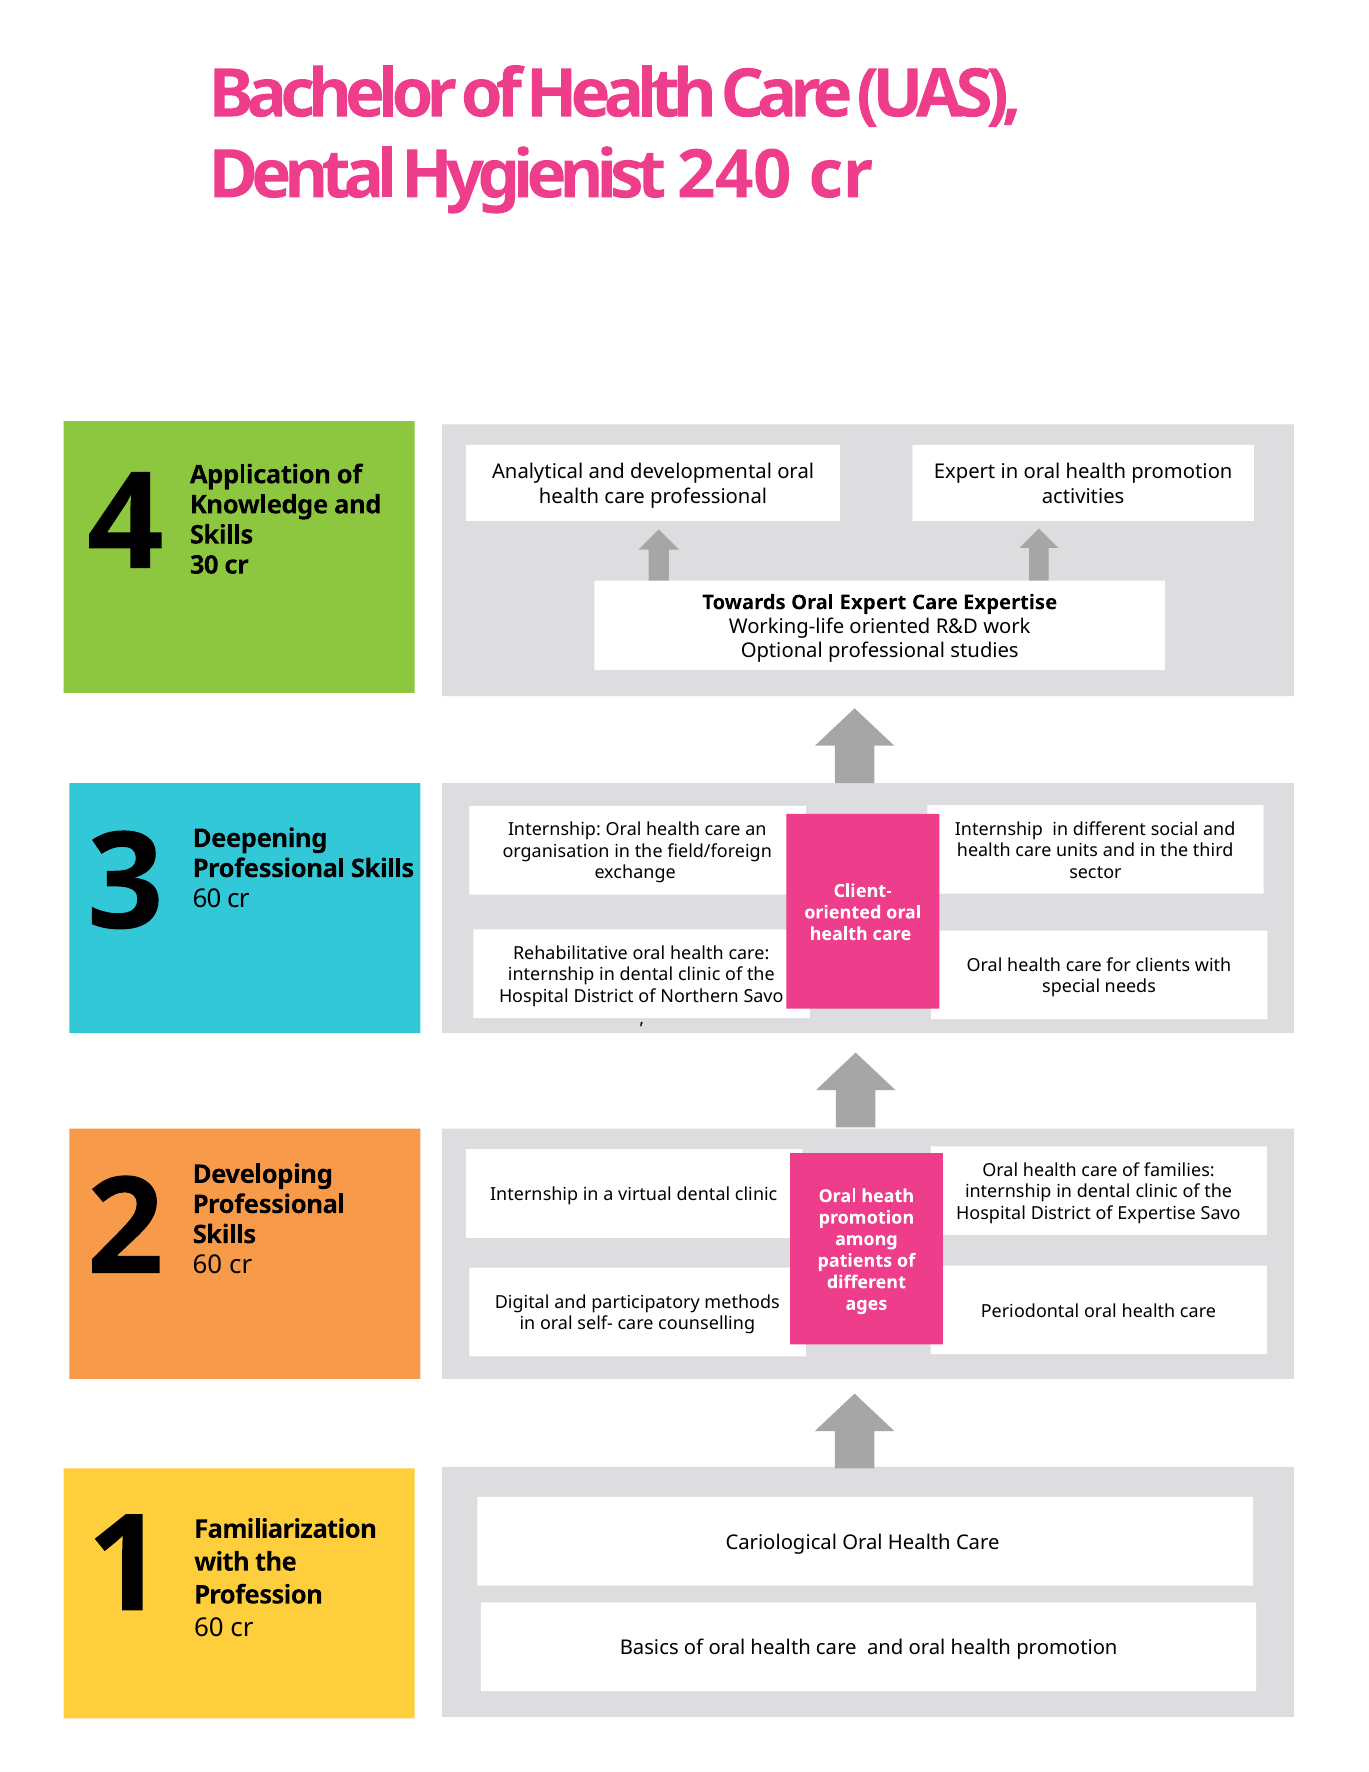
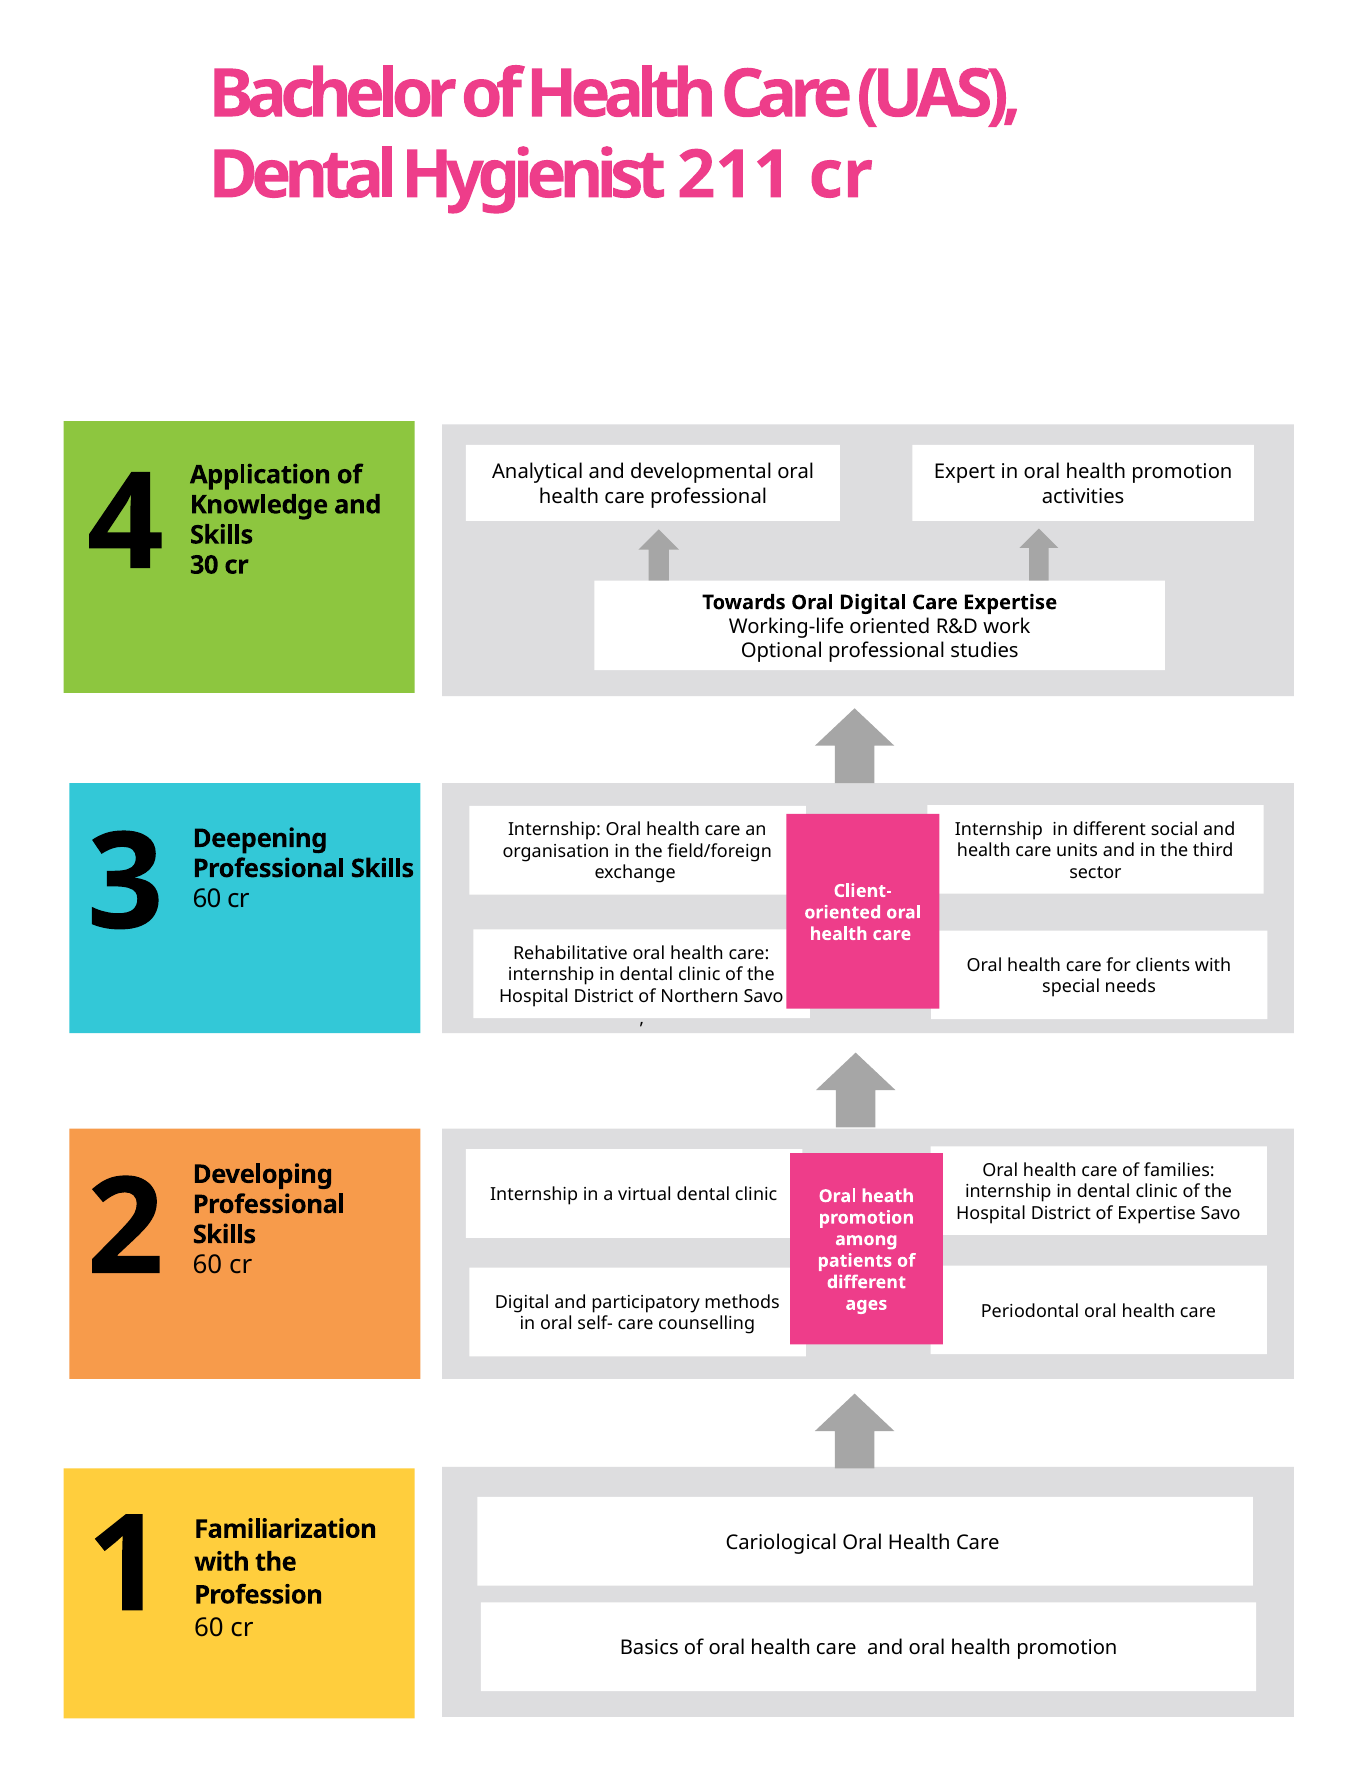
240: 240 -> 211
Oral Expert: Expert -> Digital
